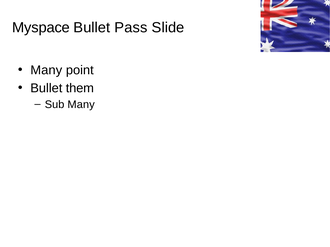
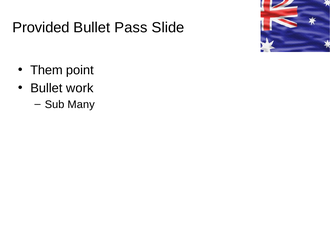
Myspace: Myspace -> Provided
Many at (46, 70): Many -> Them
them: them -> work
